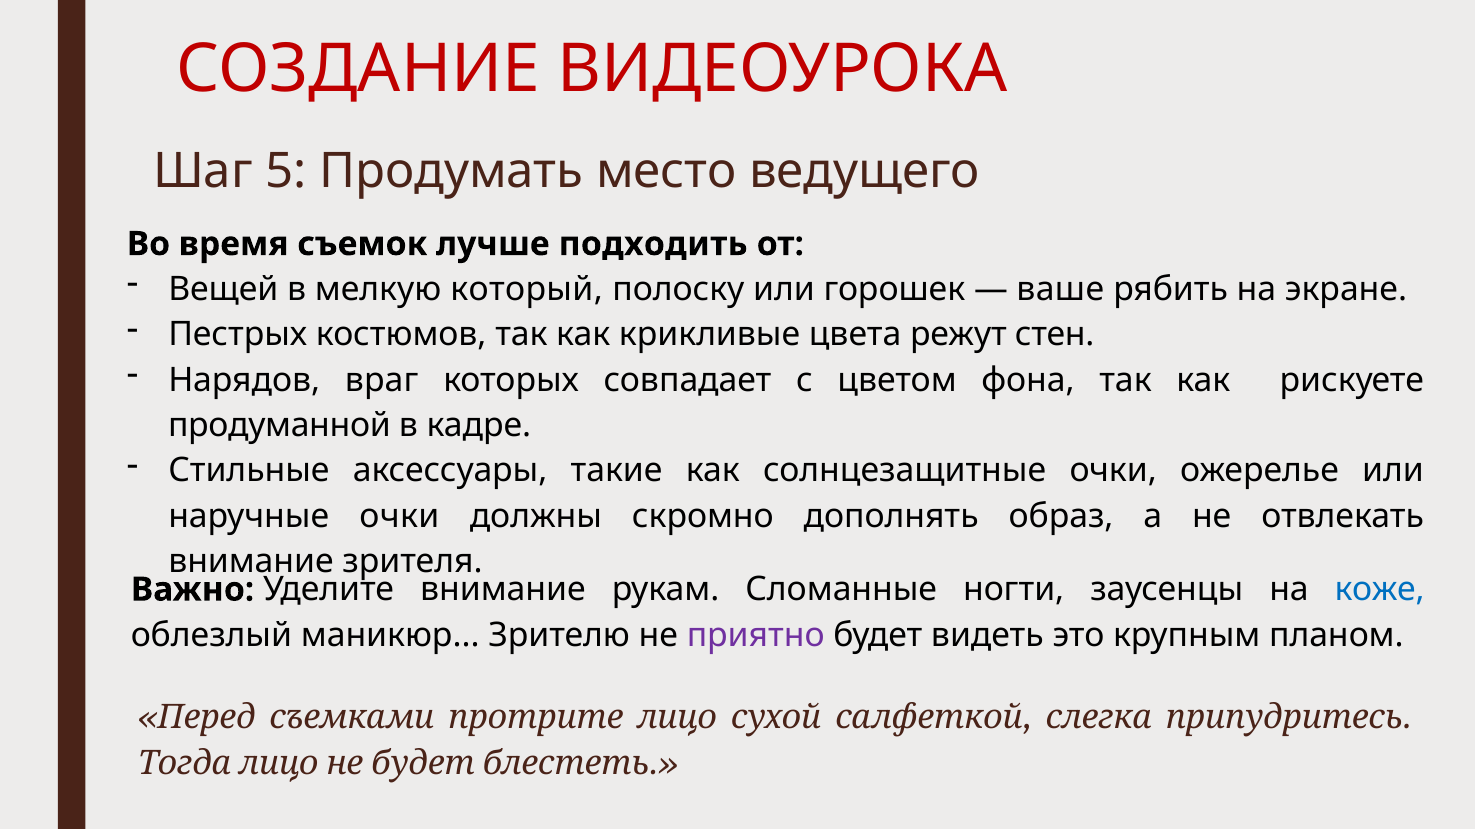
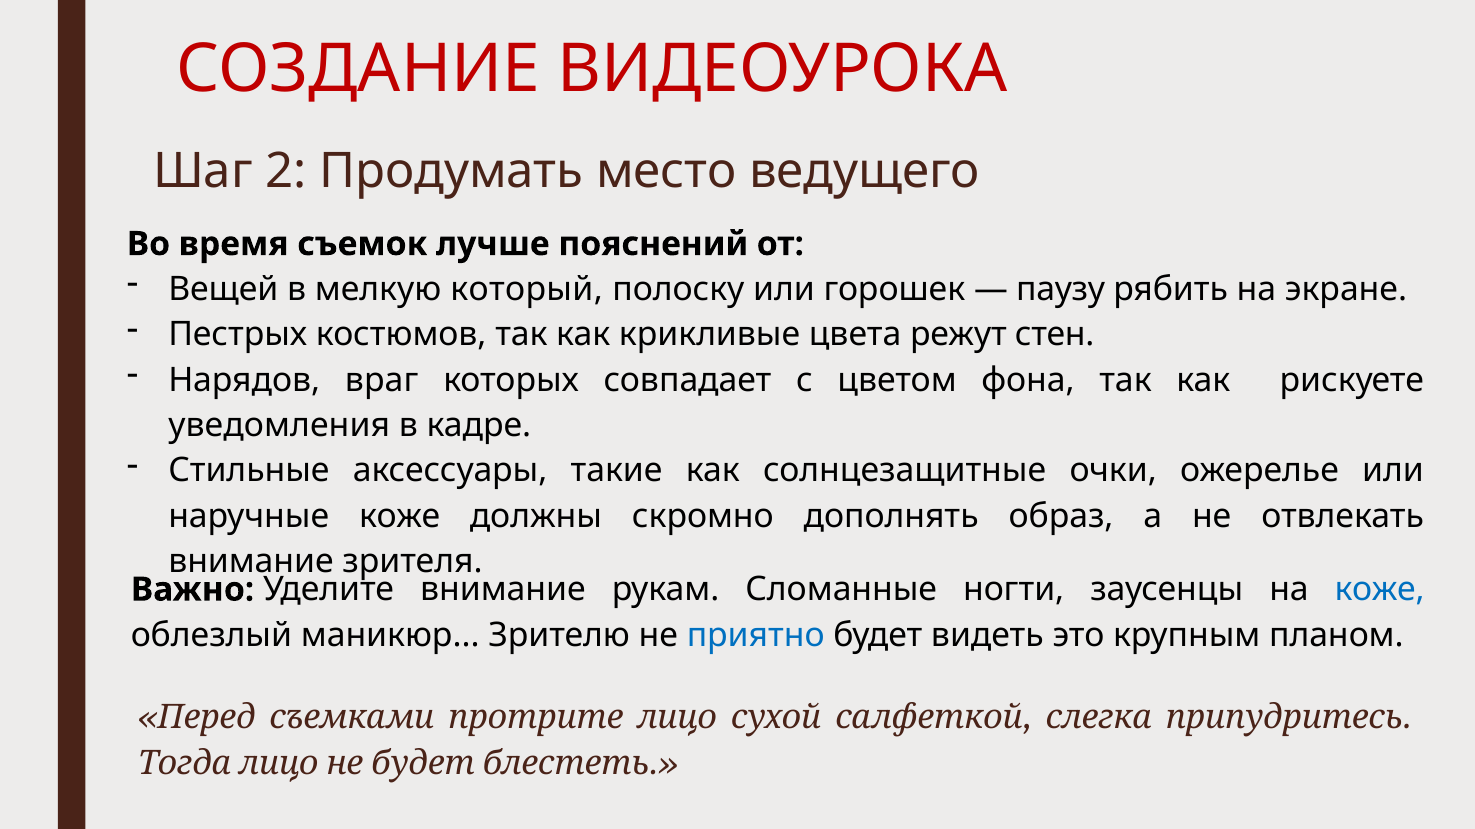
5: 5 -> 2
подходить: подходить -> пояснений
ваше: ваше -> паузу
продуманной: продуманной -> уведомления
наручные очки: очки -> коже
приятно colour: purple -> blue
